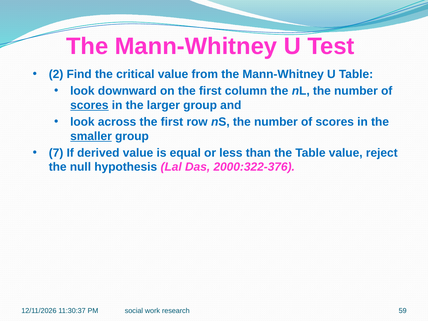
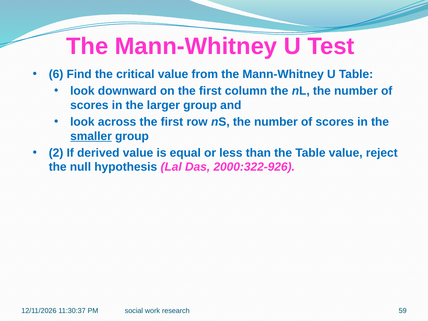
2: 2 -> 6
scores at (89, 105) underline: present -> none
7: 7 -> 2
2000:322-376: 2000:322-376 -> 2000:322-926
